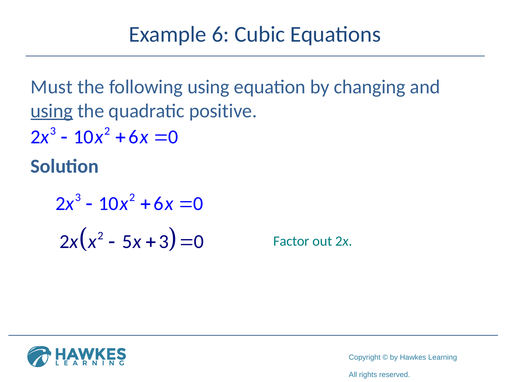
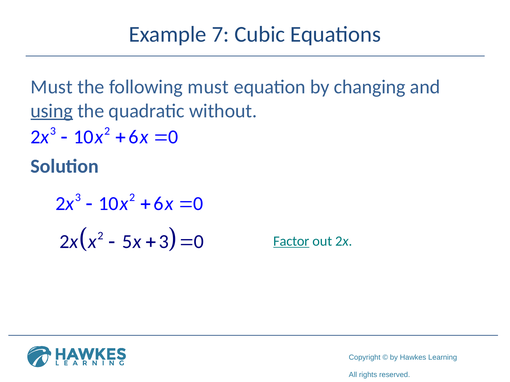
Example 6: 6 -> 7
following using: using -> must
positive: positive -> without
Factor underline: none -> present
